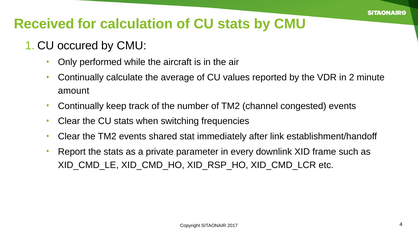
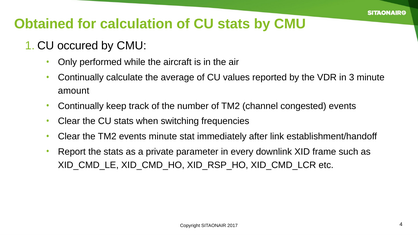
Received: Received -> Obtained
2: 2 -> 3
events shared: shared -> minute
